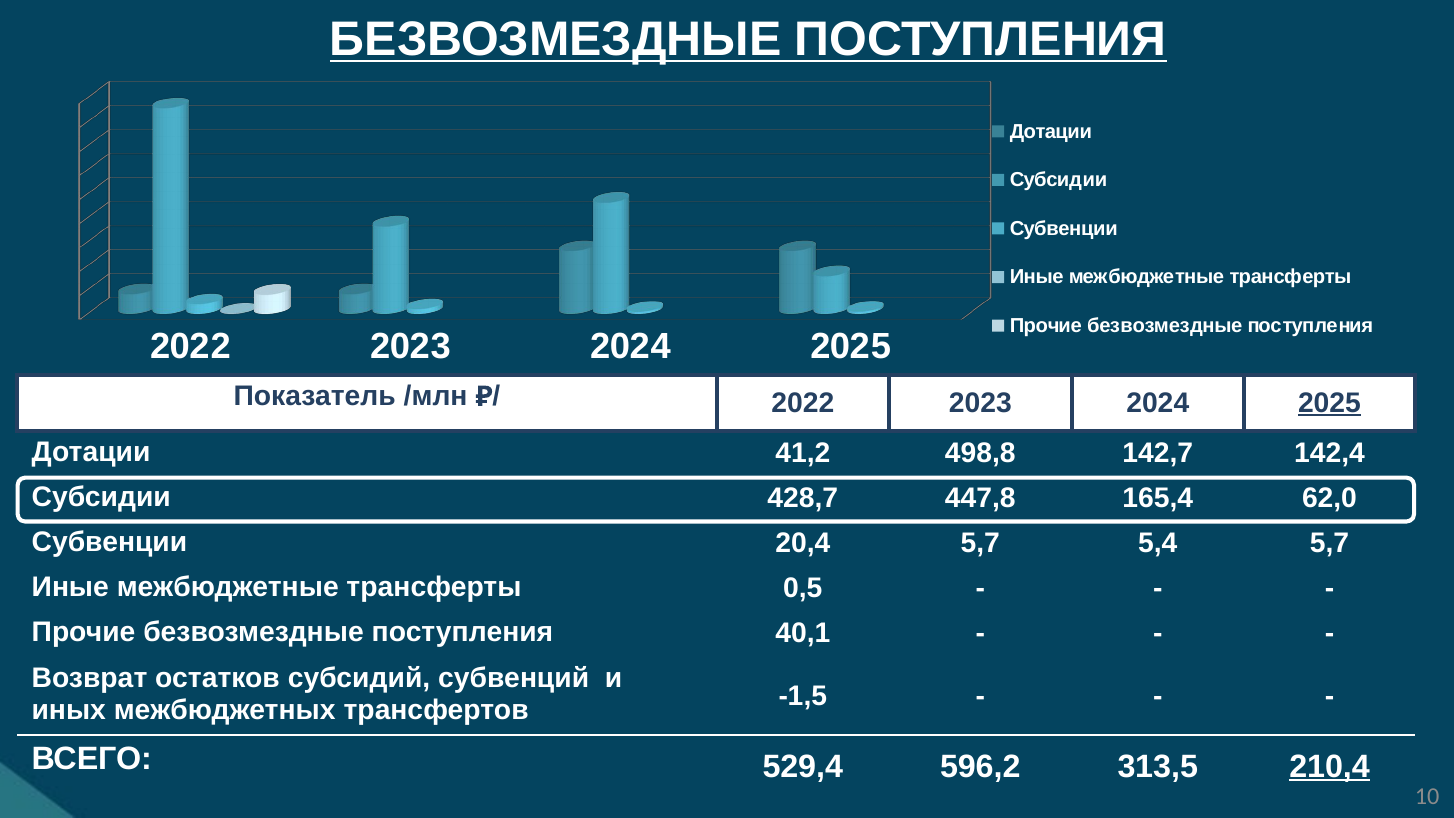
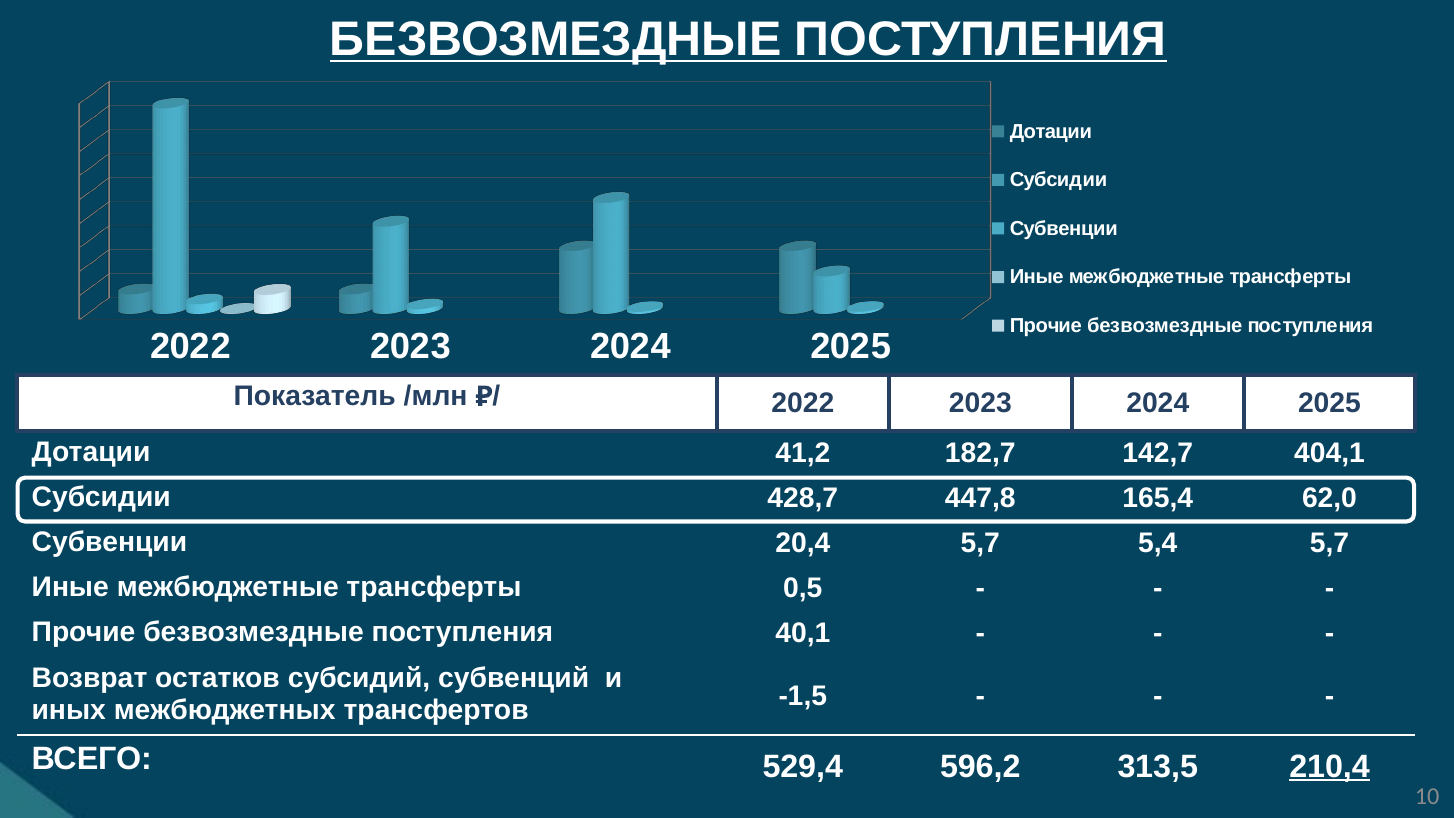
2025 at (1329, 403) underline: present -> none
498,8: 498,8 -> 182,7
142,4: 142,4 -> 404,1
